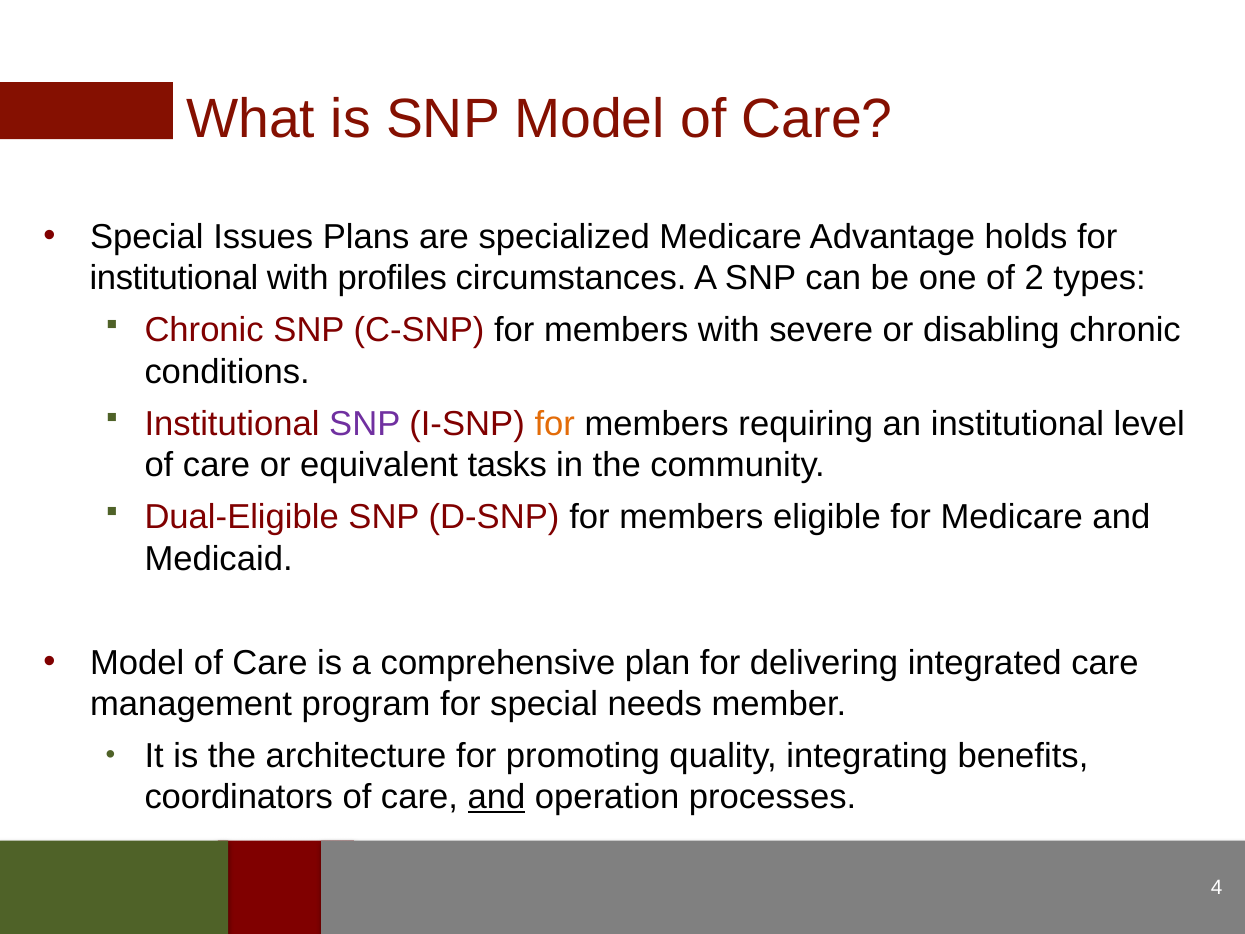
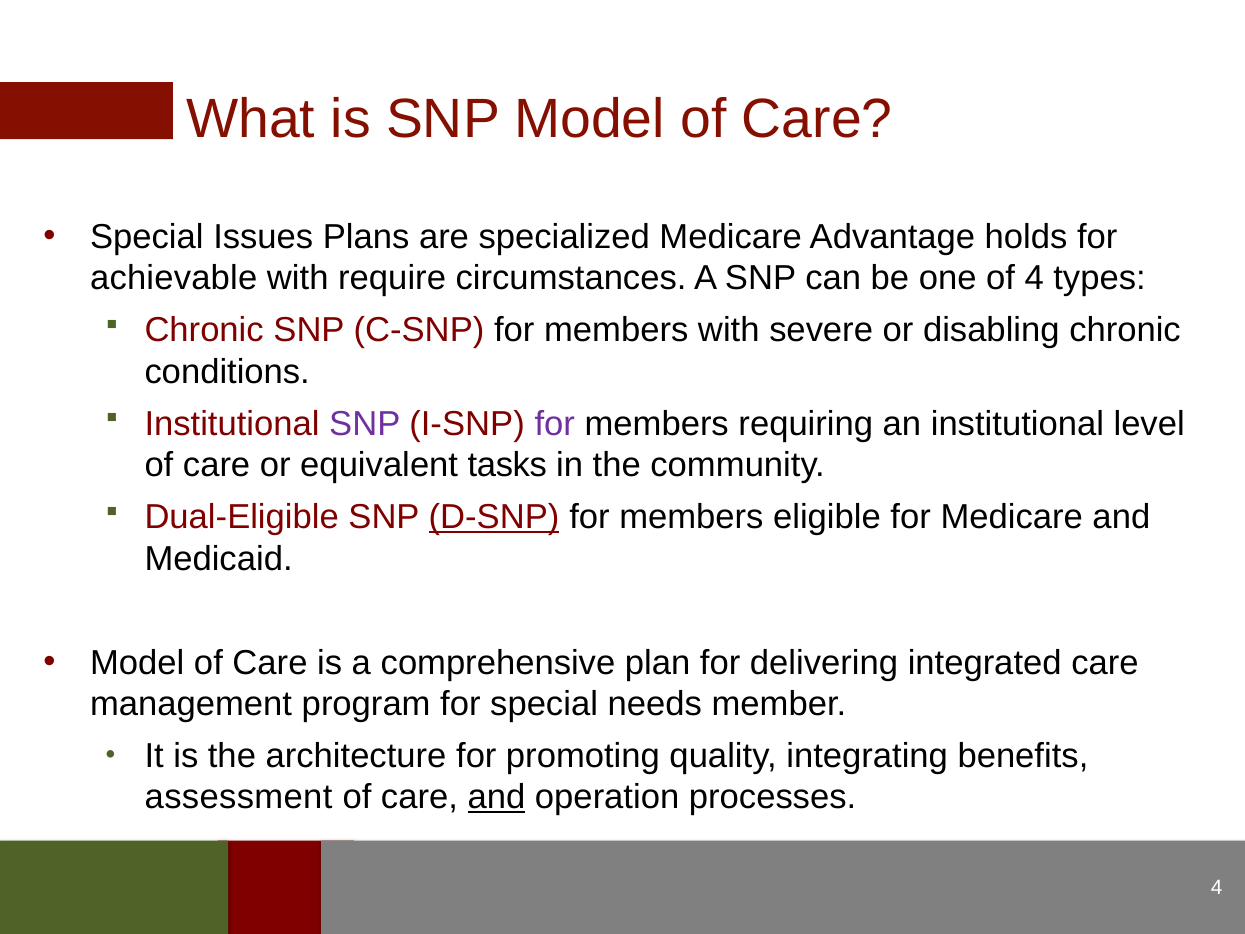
institutional at (174, 278): institutional -> achievable
profiles: profiles -> require
of 2: 2 -> 4
for at (555, 424) colour: orange -> purple
D-SNP underline: none -> present
coordinators: coordinators -> assessment
